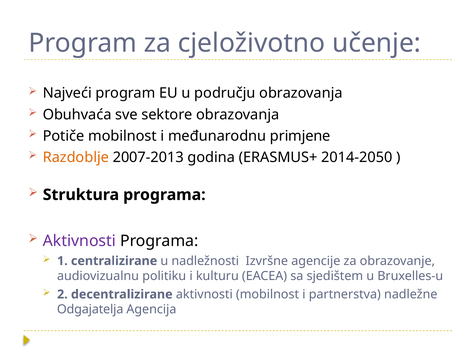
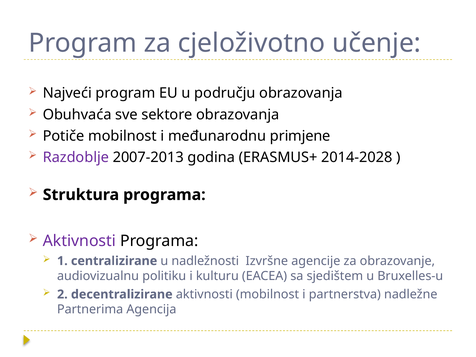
Razdoblje colour: orange -> purple
2014-2050: 2014-2050 -> 2014-2028
Odgajatelja: Odgajatelja -> Partnerima
